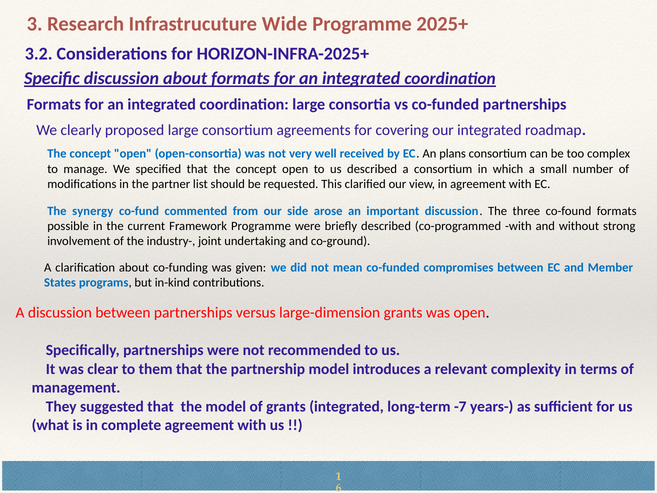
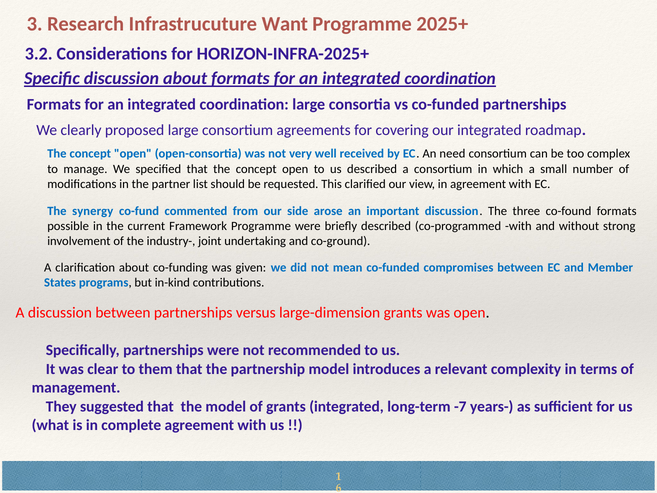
Wide: Wide -> Want
plans: plans -> need
